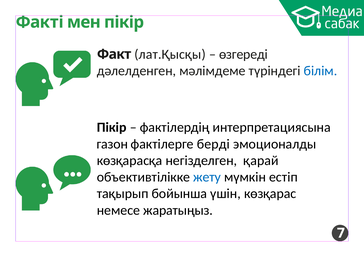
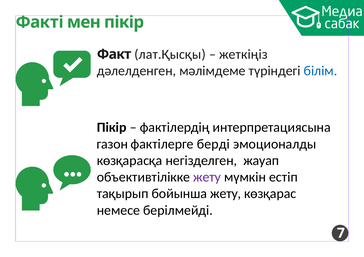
өзгереді: өзгереді -> жеткіңіз
қарай: қарай -> жауап
жету at (207, 177) colour: blue -> purple
бойынша үшін: үшін -> жету
жаратыңыз: жаратыңыз -> берілмейді
